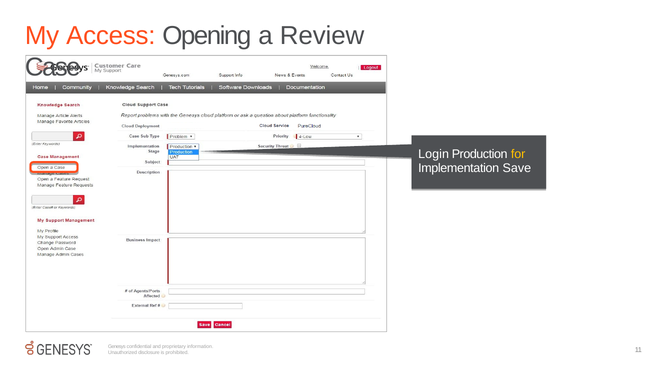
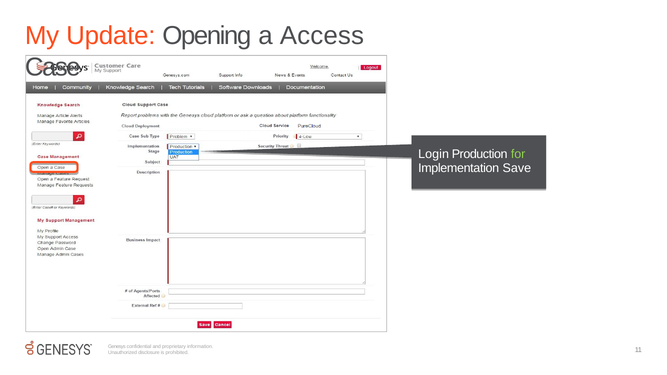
Access: Access -> Update
Review: Review -> Access
for colour: yellow -> light green
